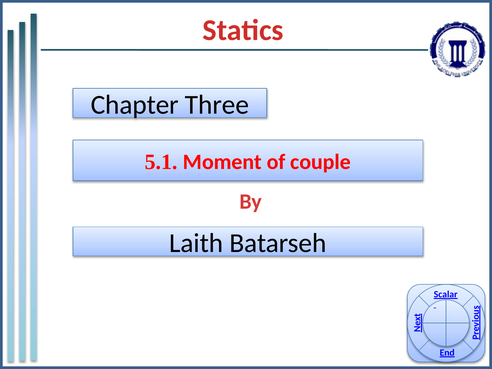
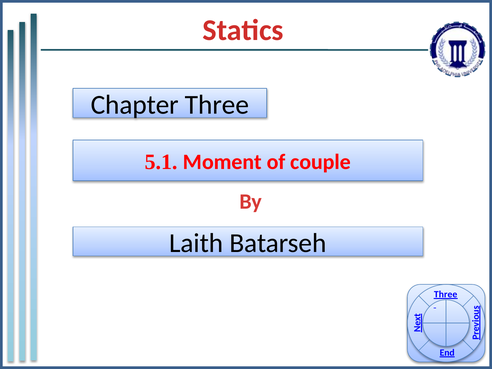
Scalar at (446, 294): Scalar -> Three
